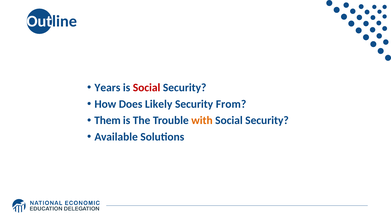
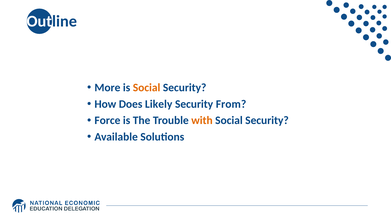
Years: Years -> More
Social at (147, 88) colour: red -> orange
Them: Them -> Force
